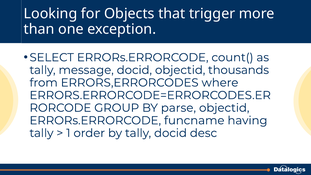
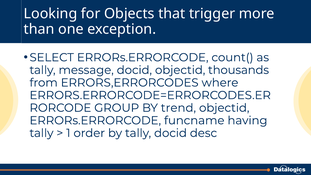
parse: parse -> trend
